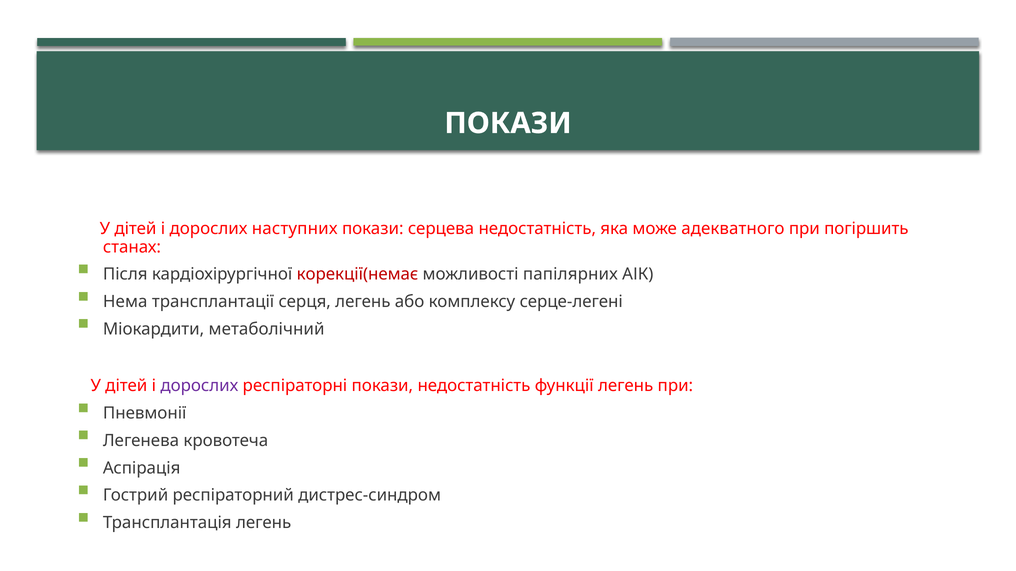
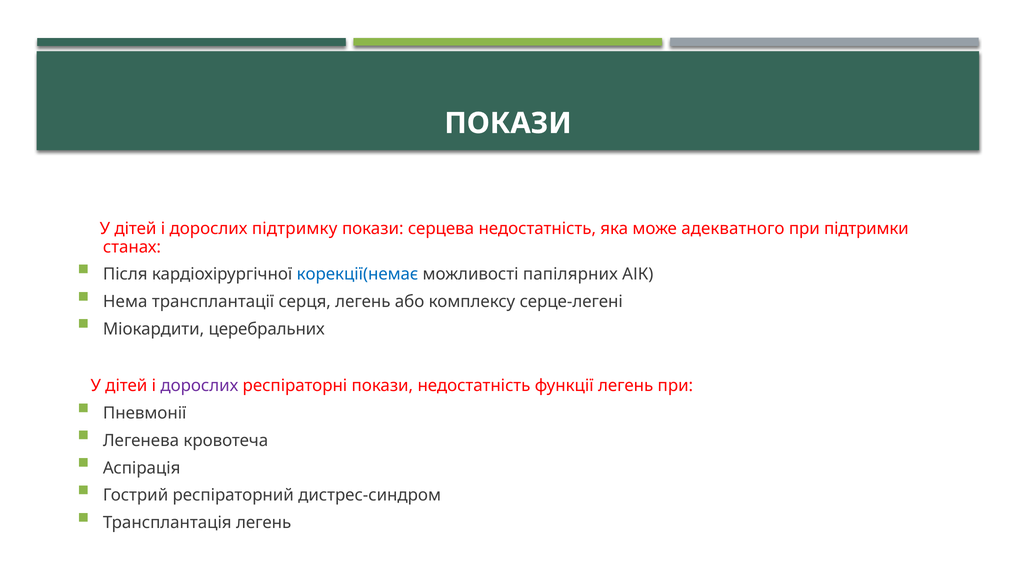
наступних: наступних -> підтримку
погіршить: погіршить -> підтримки
корекції(немає colour: red -> blue
метаболічний: метаболічний -> церебральних
